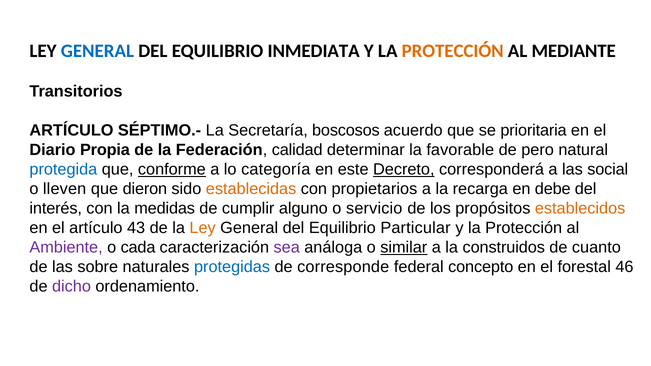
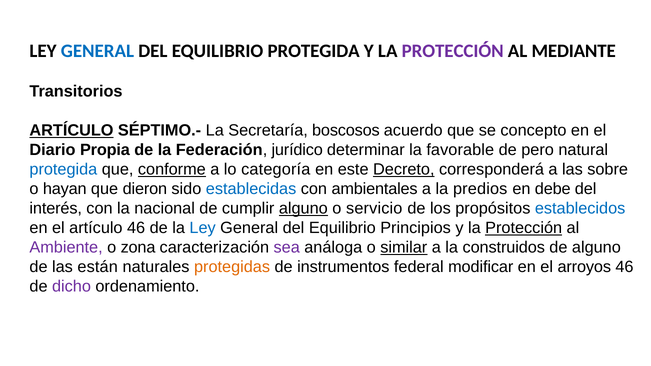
EQUILIBRIO INMEDIATA: INMEDIATA -> PROTEGIDA
PROTECCIÓN at (453, 51) colour: orange -> purple
ARTÍCULO at (71, 130) underline: none -> present
prioritaria: prioritaria -> concepto
calidad: calidad -> jurídico
social: social -> sobre
lleven: lleven -> hayan
establecidas colour: orange -> blue
propietarios: propietarios -> ambientales
recarga: recarga -> predios
medidas: medidas -> nacional
alguno at (303, 209) underline: none -> present
establecidos colour: orange -> blue
artículo 43: 43 -> 46
Ley at (203, 228) colour: orange -> blue
Particular: Particular -> Principios
Protección at (524, 228) underline: none -> present
cada: cada -> zona
de cuanto: cuanto -> alguno
sobre: sobre -> están
protegidas colour: blue -> orange
corresponde: corresponde -> instrumentos
concepto: concepto -> modificar
forestal: forestal -> arroyos
